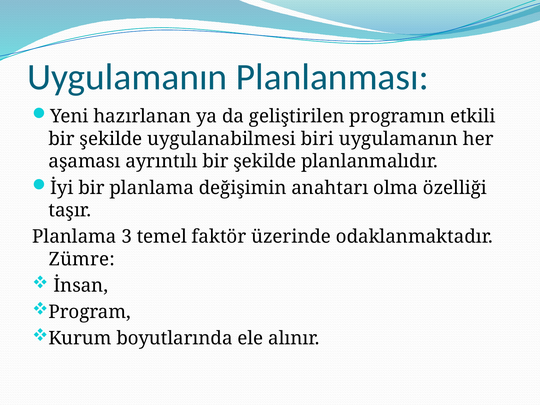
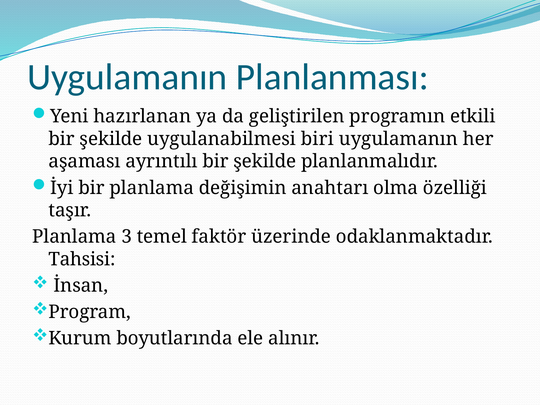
Zümre: Zümre -> Tahsisi
